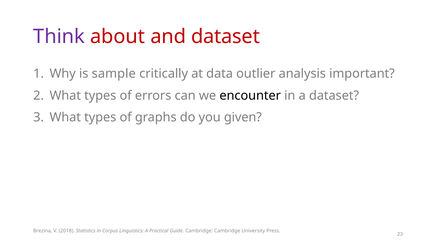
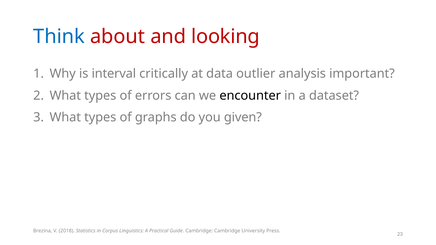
Think colour: purple -> blue
and dataset: dataset -> looking
sample: sample -> interval
